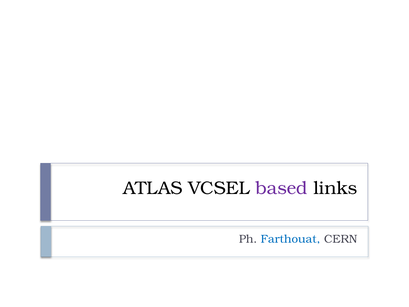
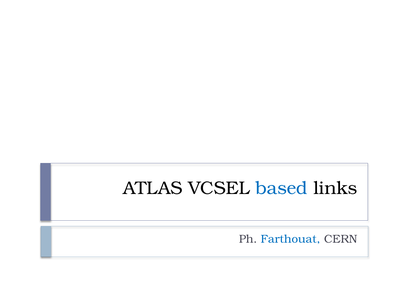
based colour: purple -> blue
